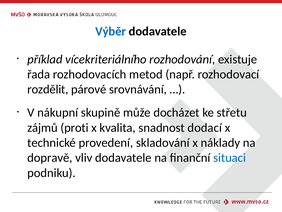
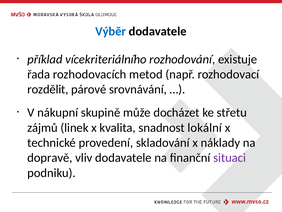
proti: proti -> linek
dodací: dodací -> lokální
situaci colour: blue -> purple
